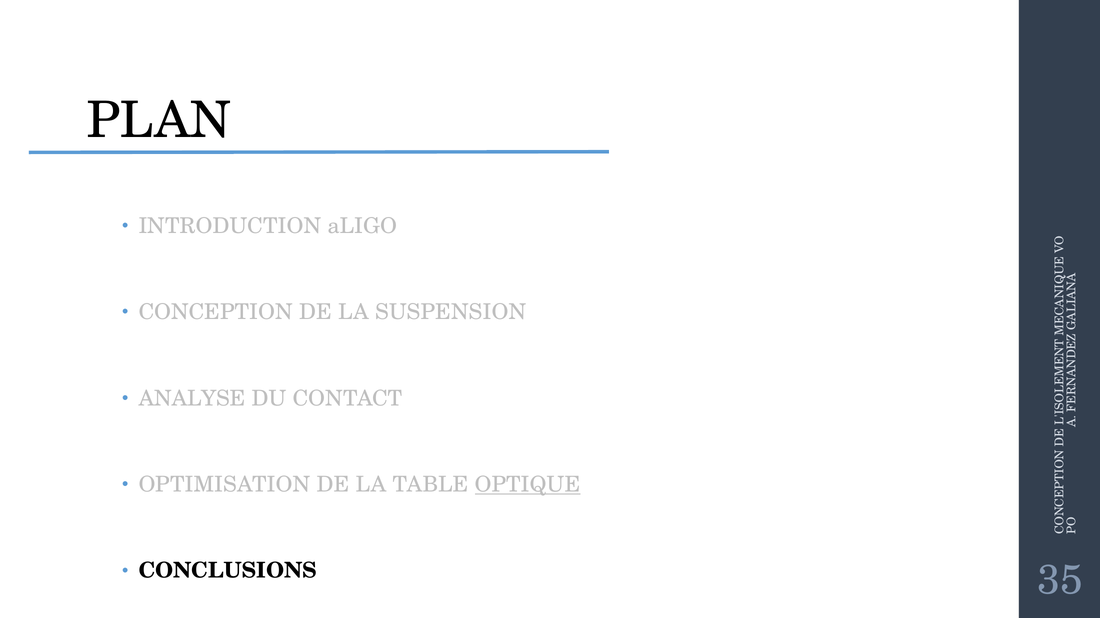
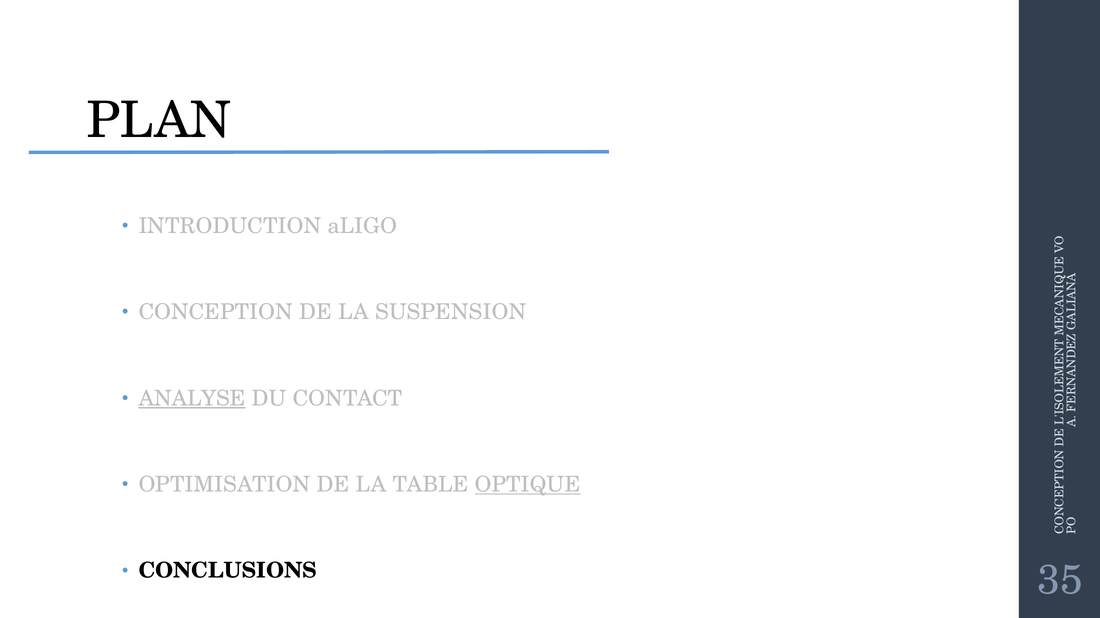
ANALYSE underline: none -> present
